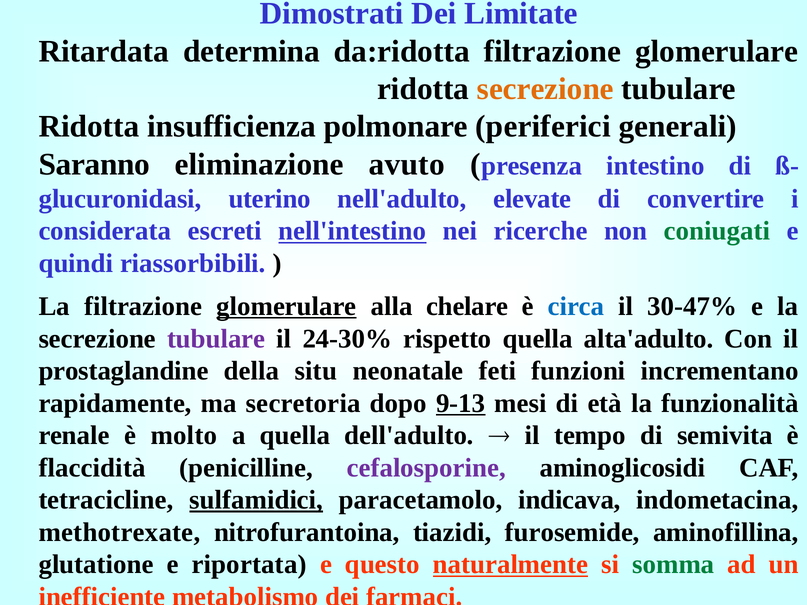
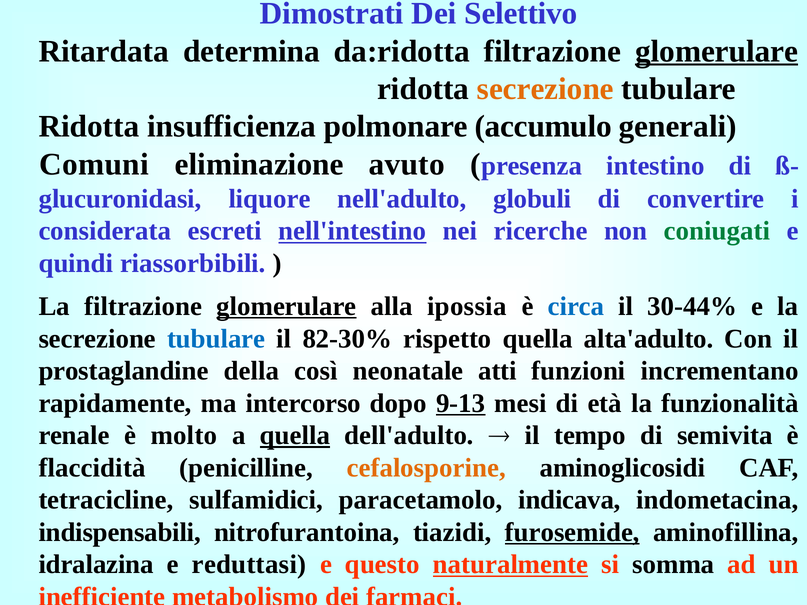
Limitate: Limitate -> Selettivo
glomerulare at (717, 51) underline: none -> present
periferici: periferici -> accumulo
Saranno: Saranno -> Comuni
uterino: uterino -> liquore
elevate: elevate -> globuli
chelare: chelare -> ipossia
30-47%: 30-47% -> 30-44%
tubulare at (216, 339) colour: purple -> blue
24-30%: 24-30% -> 82-30%
situ: situ -> così
feti: feti -> atti
secretoria: secretoria -> intercorso
quella at (295, 436) underline: none -> present
cefalosporine colour: purple -> orange
sulfamidici underline: present -> none
methotrexate: methotrexate -> indispensabili
furosemide underline: none -> present
glutatione: glutatione -> idralazina
riportata: riportata -> reduttasi
somma colour: green -> black
